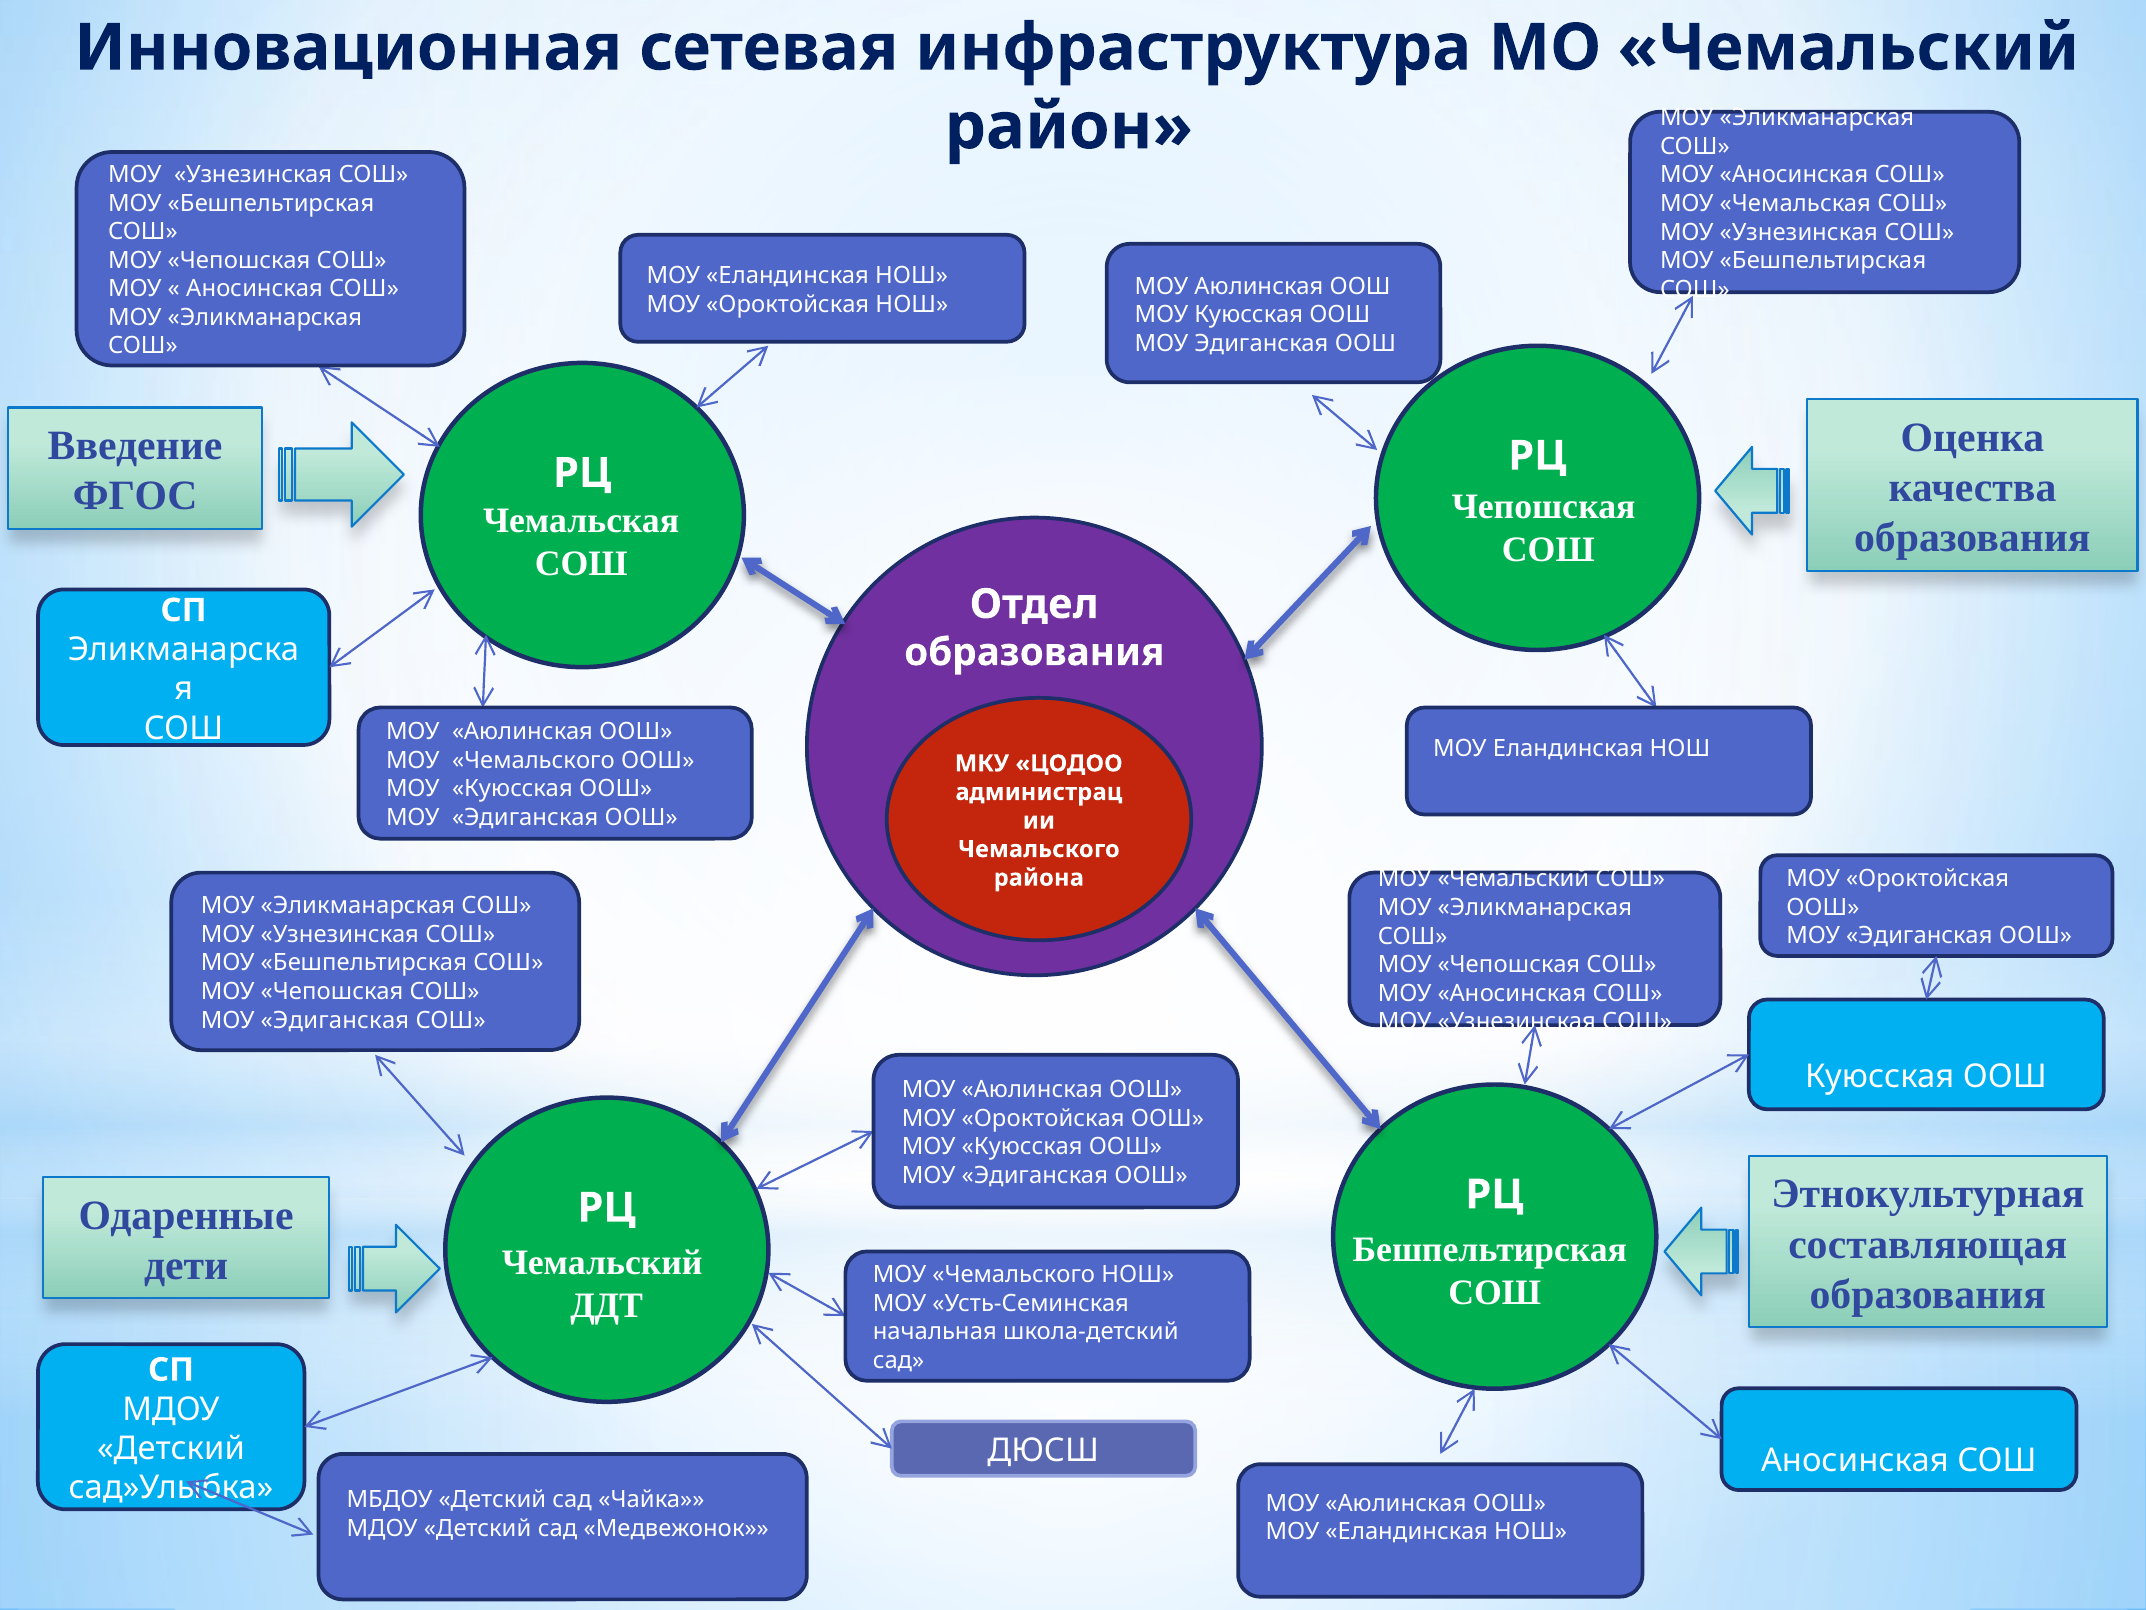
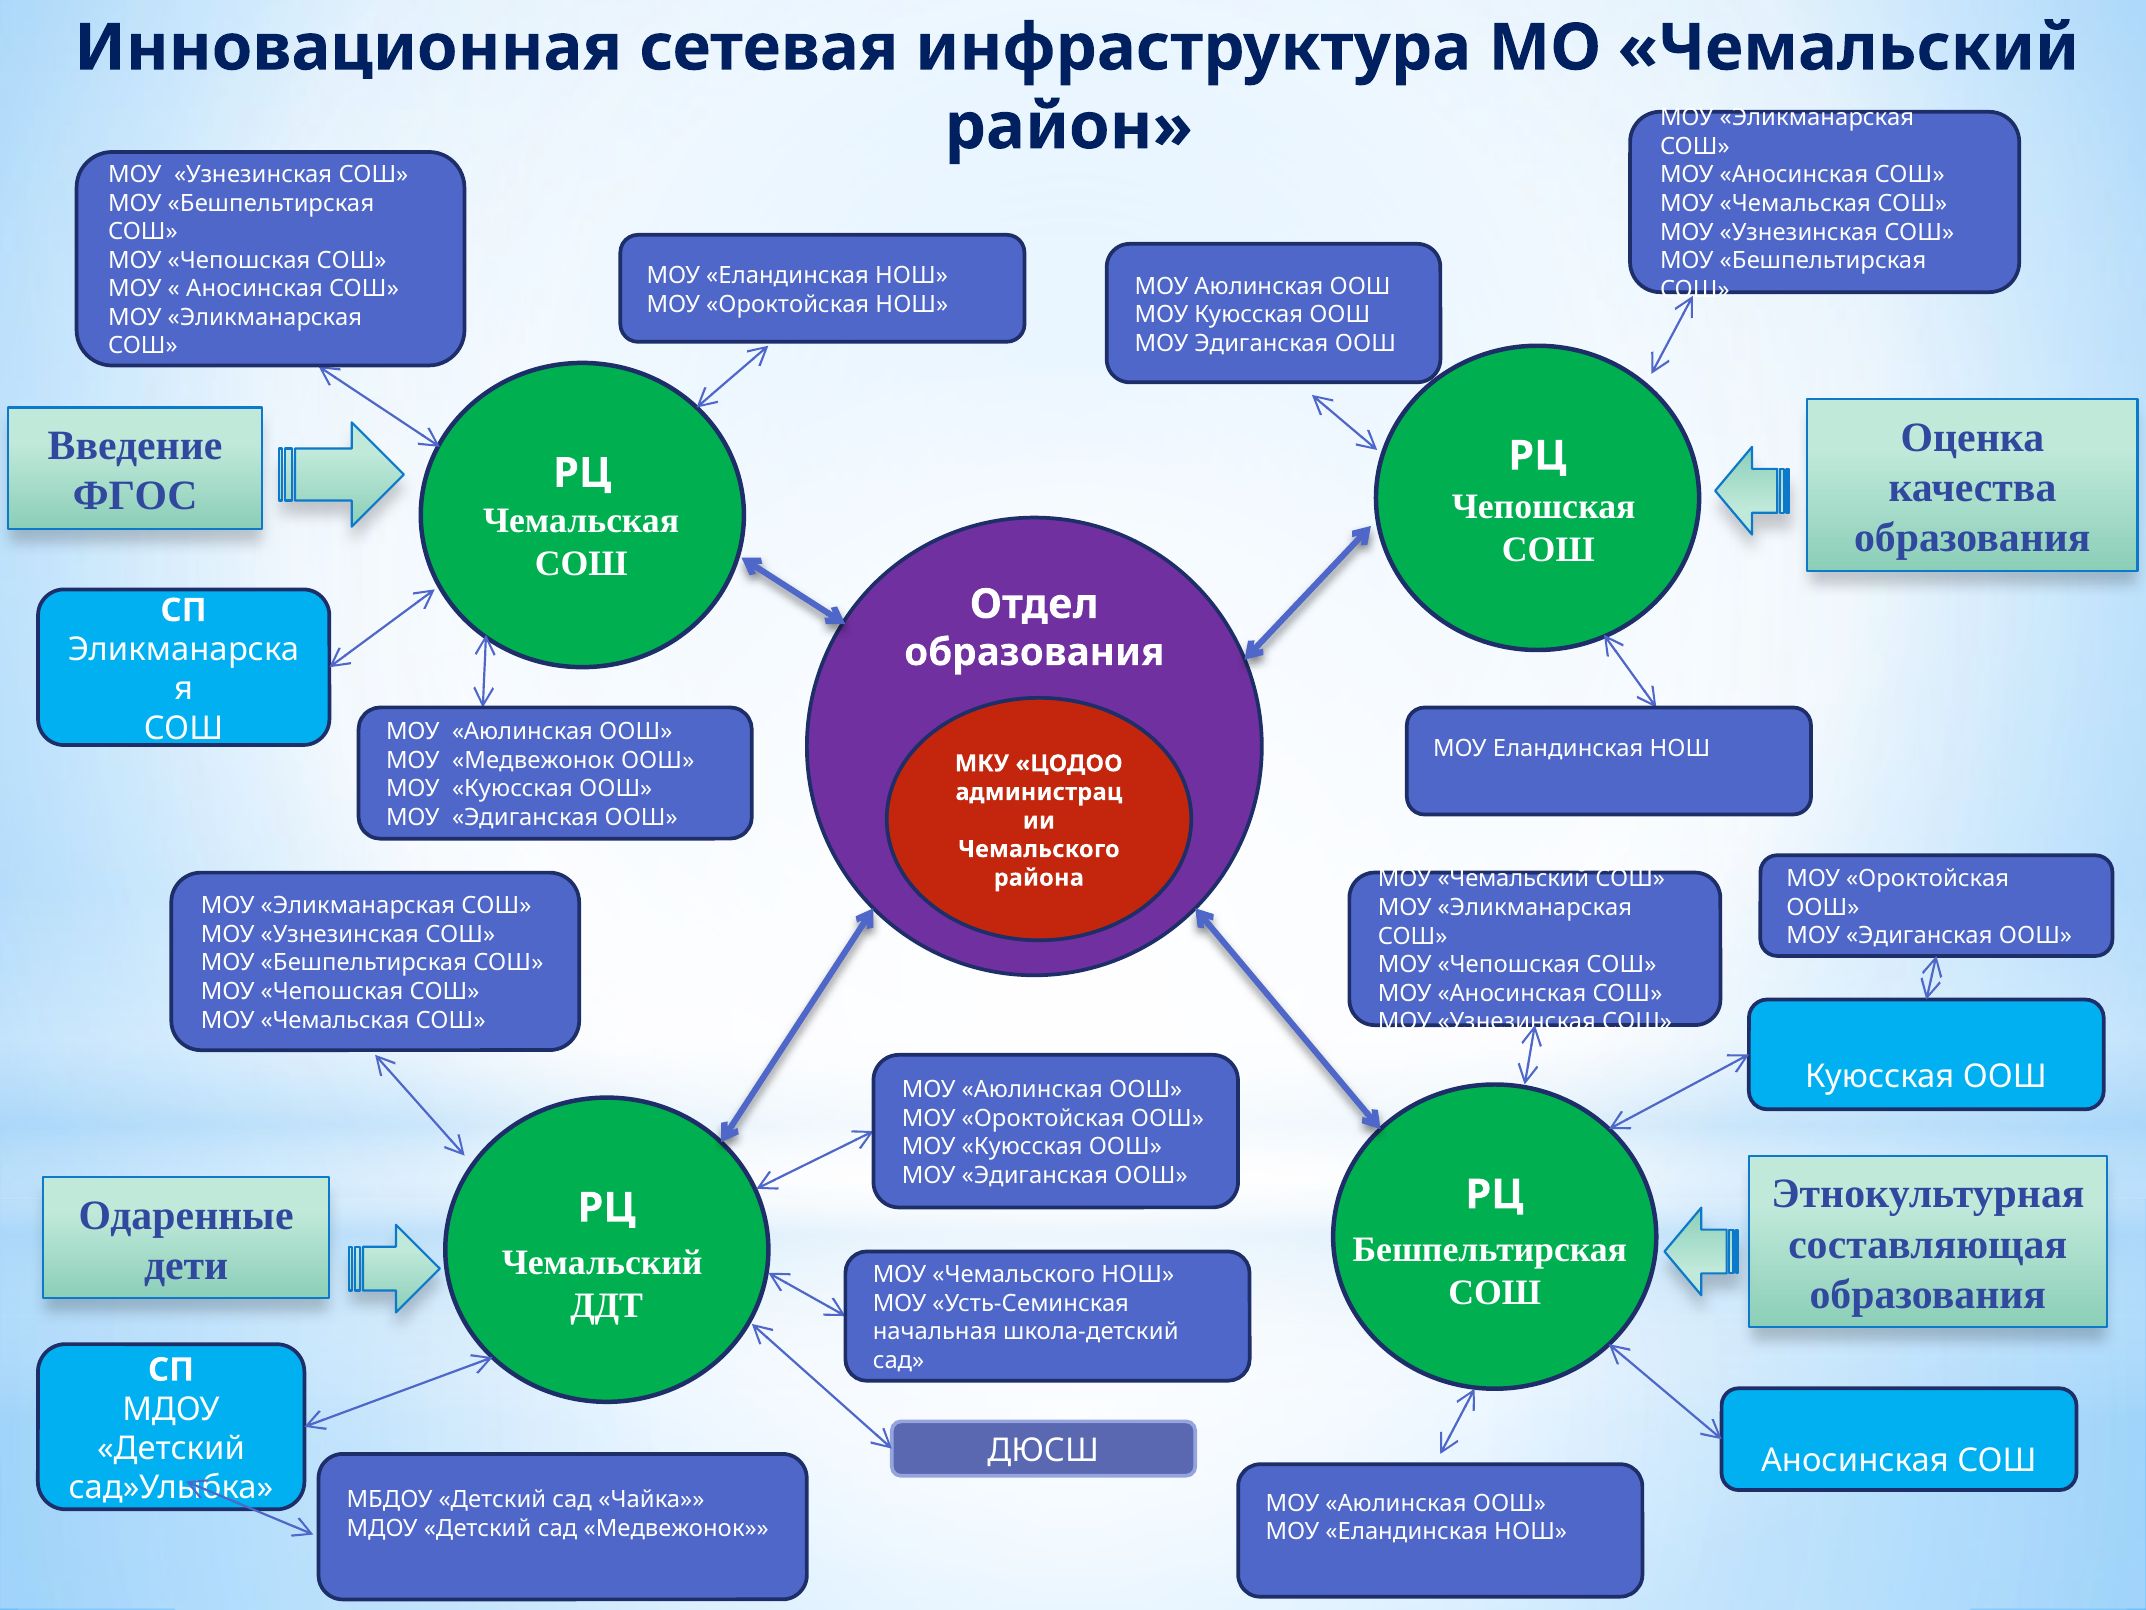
Чемальского at (533, 760): Чемальского -> Медвежонок
Эдиганская at (335, 1020): Эдиганская -> Чемальская
